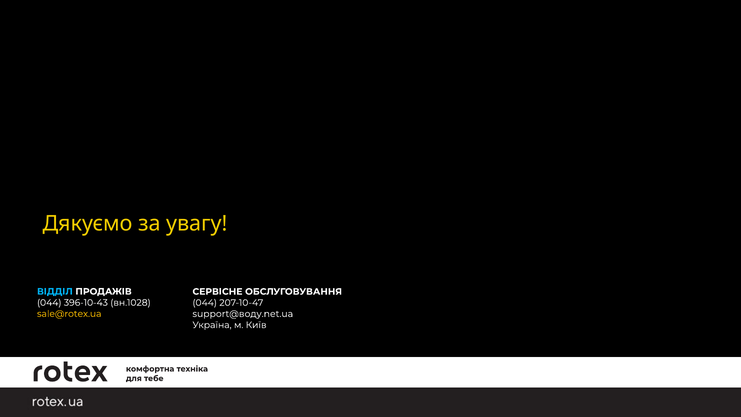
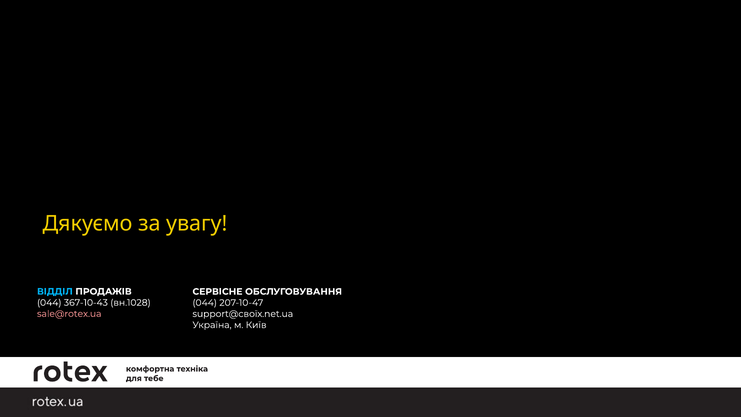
396-10-43: 396-10-43 -> 367-10-43
sale@rotex.ua colour: yellow -> pink
support@воду.net.ua: support@воду.net.ua -> support@своїх.net.ua
